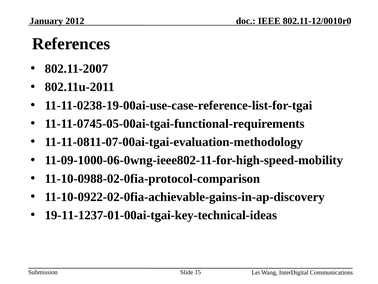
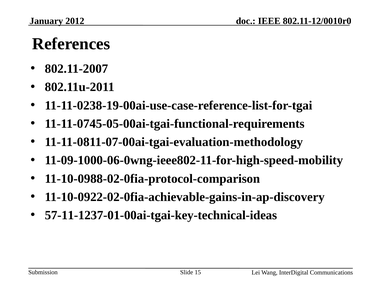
19-11-1237-01-00ai-tgai-key-technical-ideas: 19-11-1237-01-00ai-tgai-key-technical-ideas -> 57-11-1237-01-00ai-tgai-key-technical-ideas
